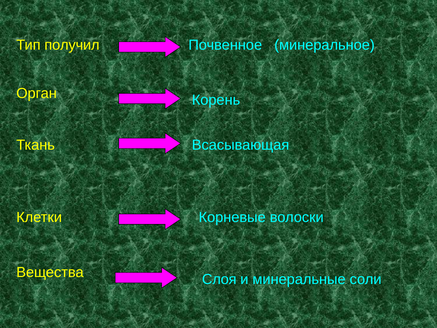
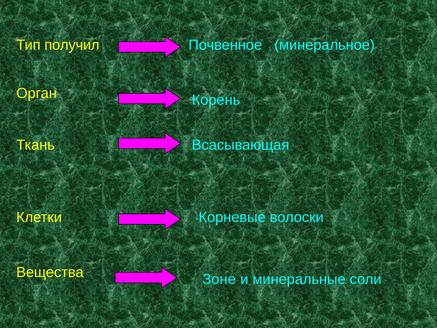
Слоя: Слоя -> Зоне
